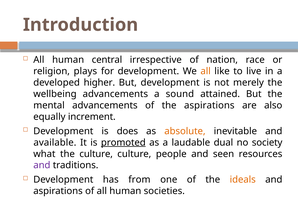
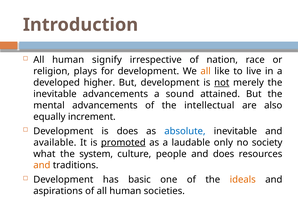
central: central -> signify
not underline: none -> present
wellbeing at (55, 94): wellbeing -> inevitable
the aspirations: aspirations -> intellectual
absolute colour: orange -> blue
dual: dual -> only
the culture: culture -> system
and seen: seen -> does
and at (42, 166) colour: purple -> orange
from: from -> basic
